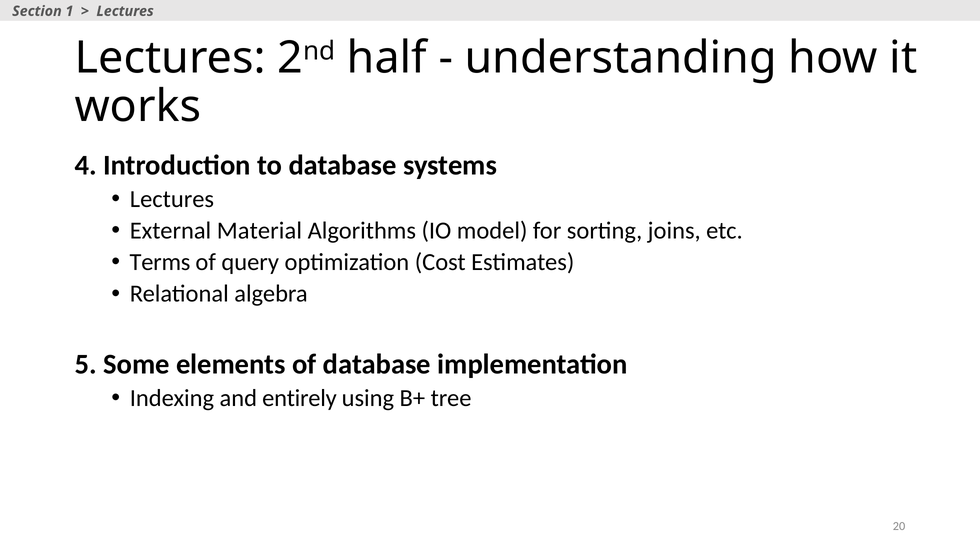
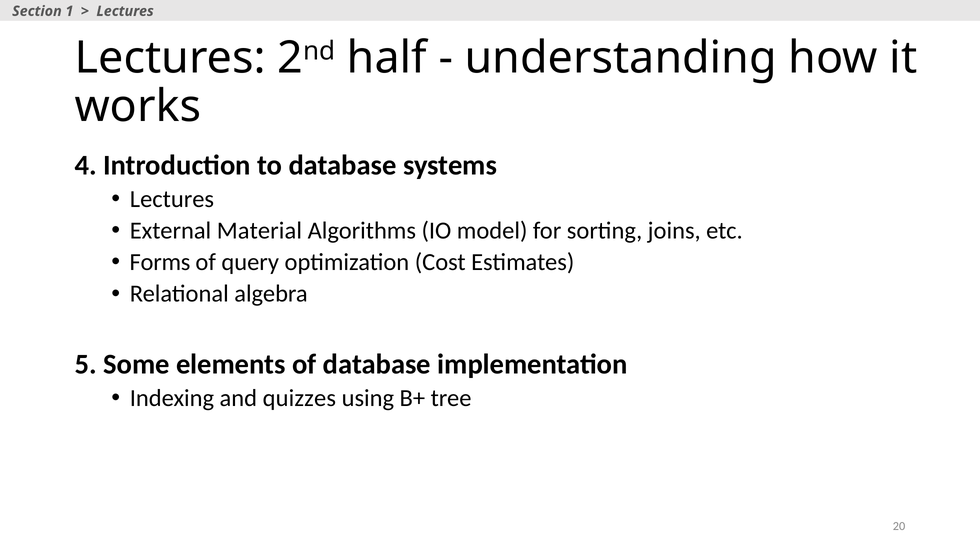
Terms: Terms -> Forms
entirely: entirely -> quizzes
